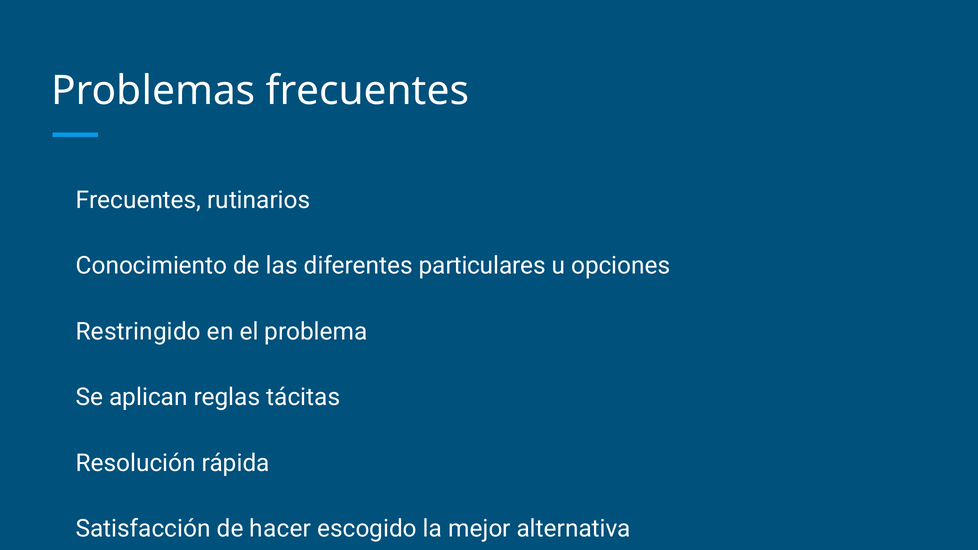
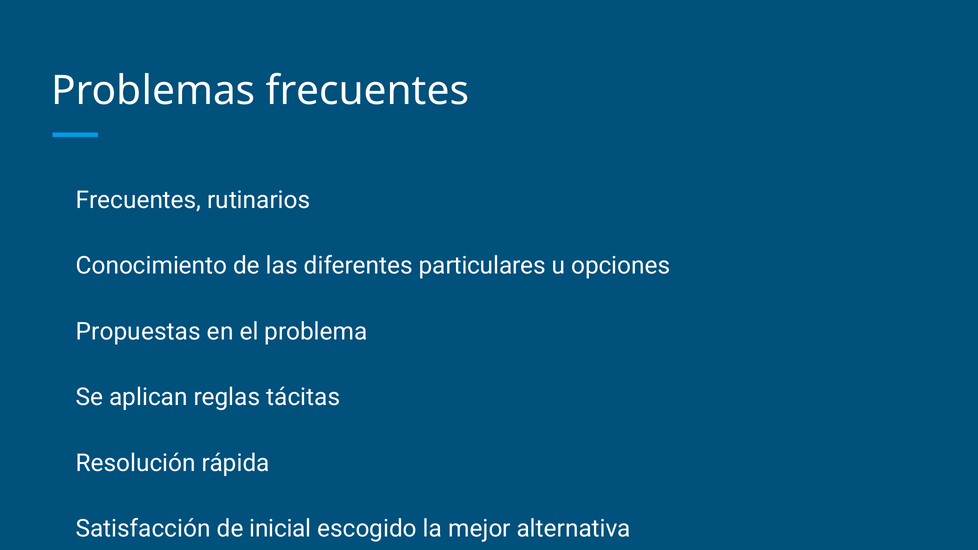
Restringido: Restringido -> Propuestas
hacer: hacer -> inicial
